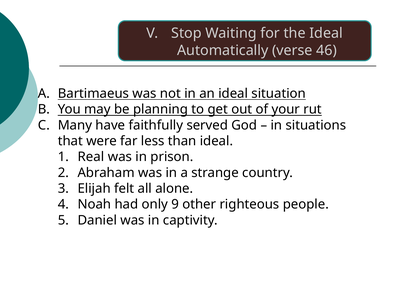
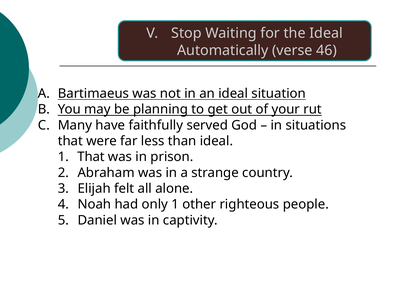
Real at (91, 157): Real -> That
only 9: 9 -> 1
